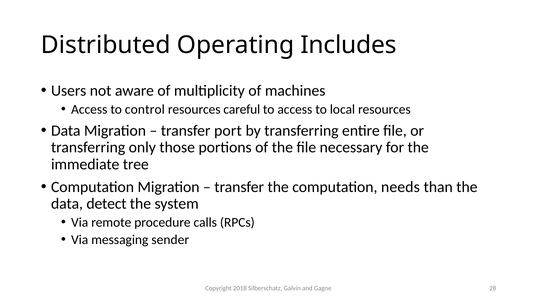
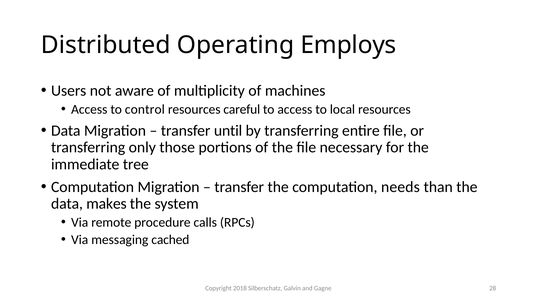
Includes: Includes -> Employs
port: port -> until
detect: detect -> makes
sender: sender -> cached
